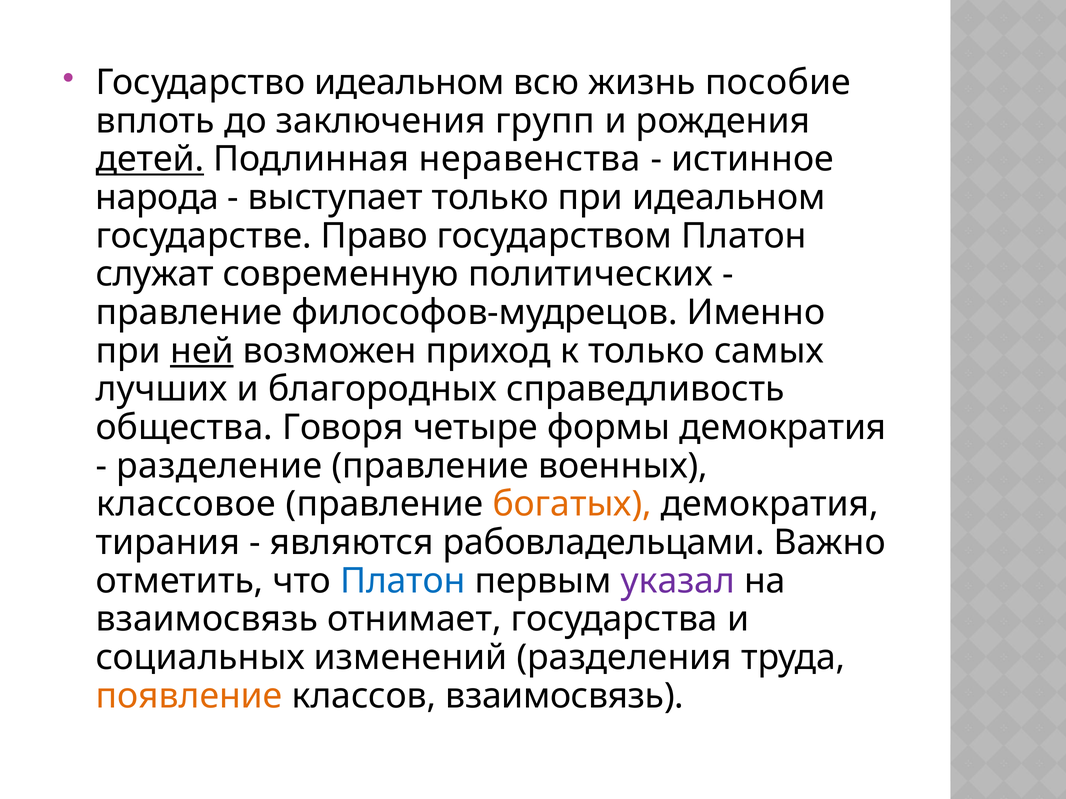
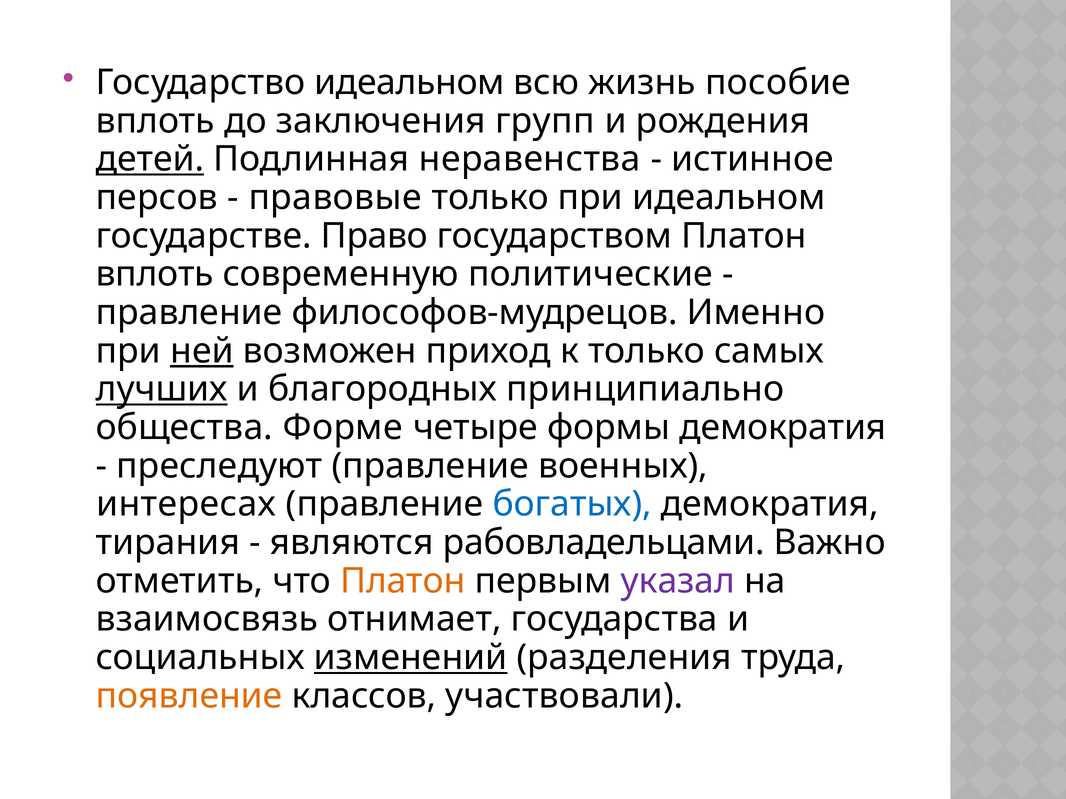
народа: народа -> персов
выступает: выступает -> правовые
служат at (155, 274): служат -> вплоть
политических: политических -> политические
лучших underline: none -> present
справедливость: справедливость -> принципиально
Говоря: Говоря -> Форме
разделение: разделение -> преследуют
классовое: классовое -> интересах
богатых colour: orange -> blue
Платон at (403, 581) colour: blue -> orange
изменений underline: none -> present
классов взаимосвязь: взаимосвязь -> участвовали
